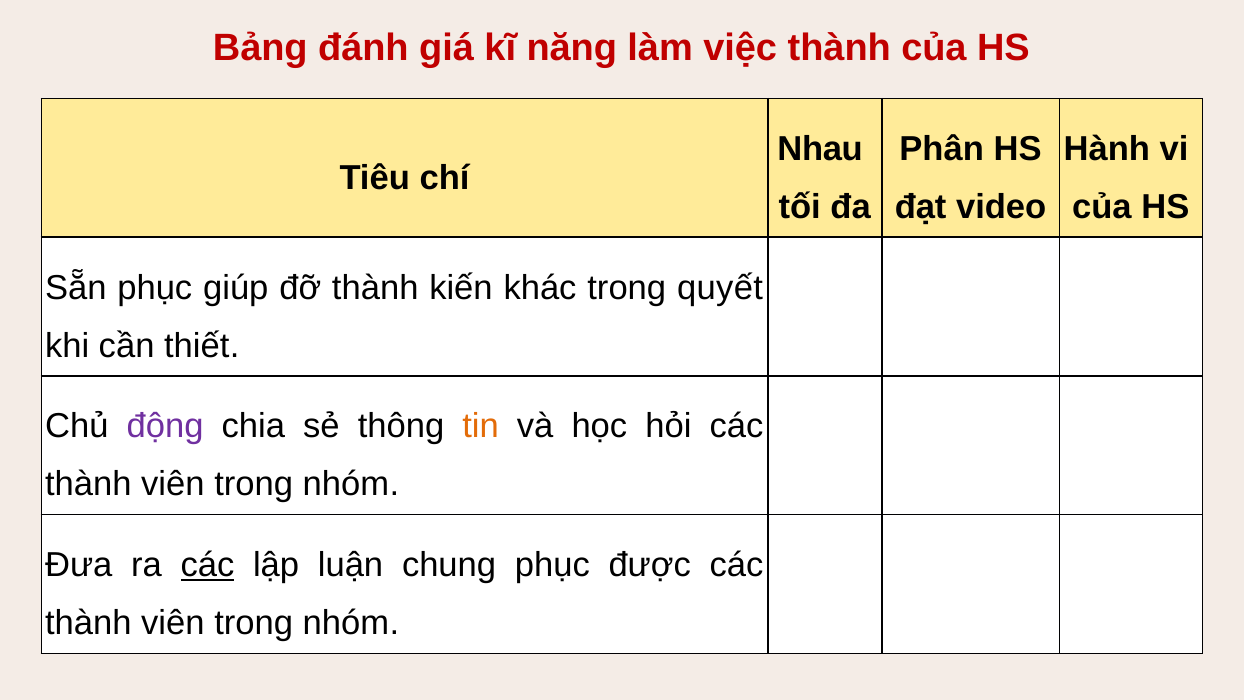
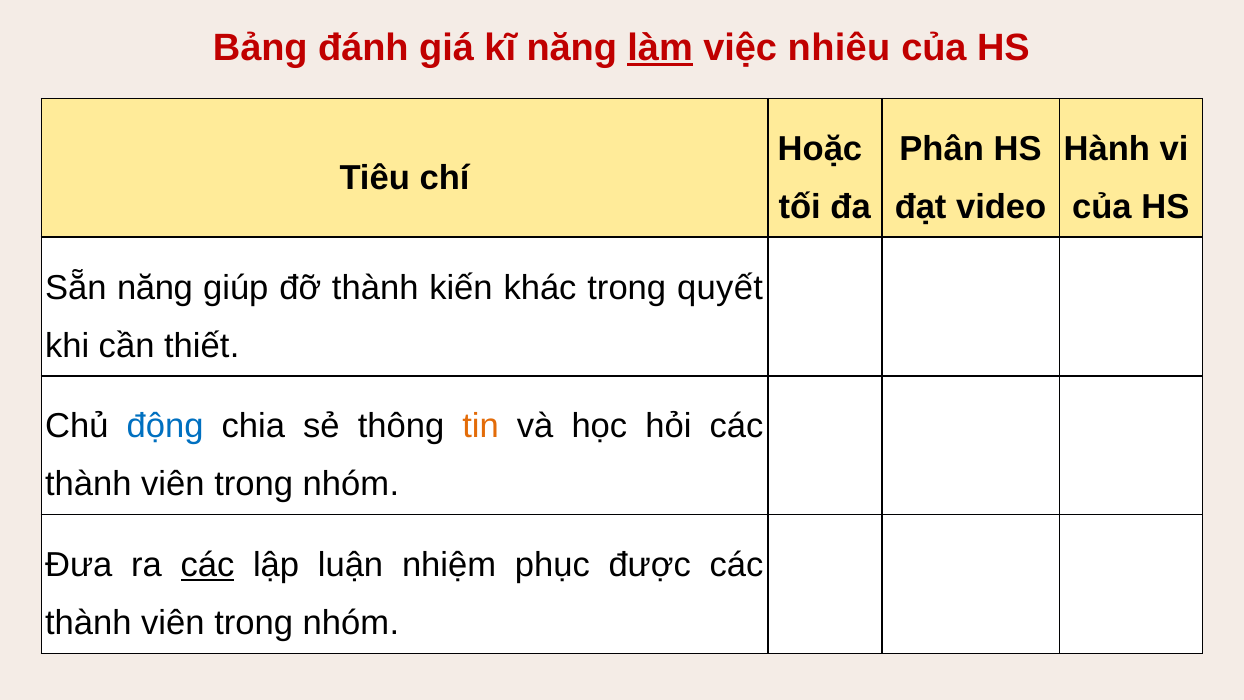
làm underline: none -> present
việc thành: thành -> nhiêu
Nhau: Nhau -> Hoặc
Sẵn phục: phục -> năng
động colour: purple -> blue
chung: chung -> nhiệm
